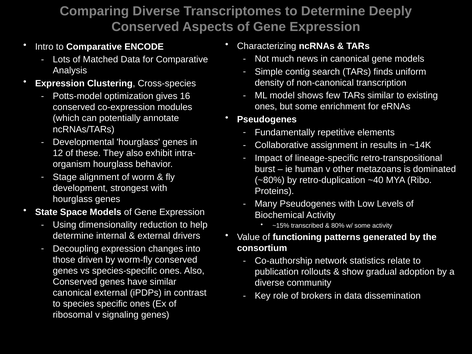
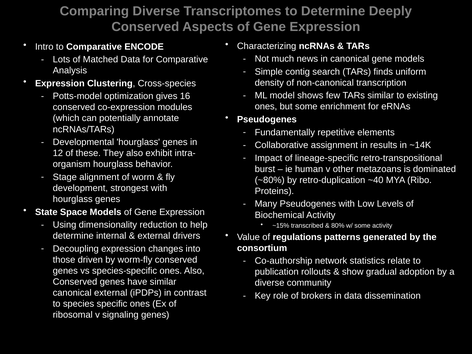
functioning: functioning -> regulations
